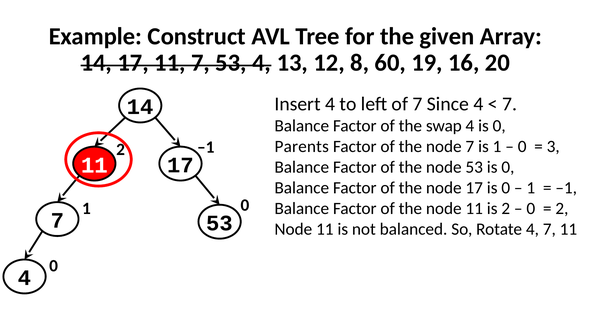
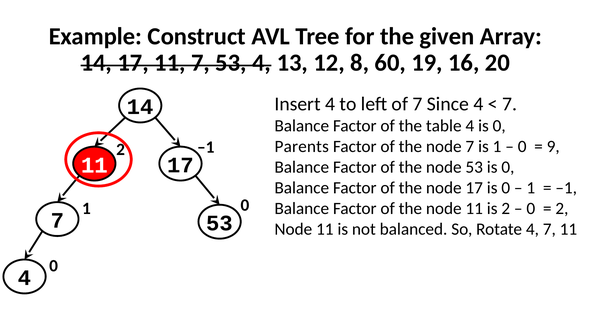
swap: swap -> table
3: 3 -> 9
